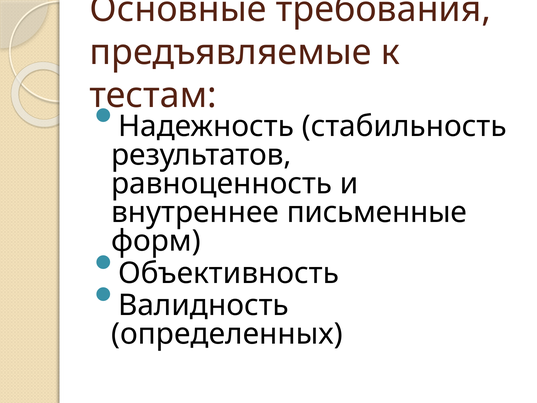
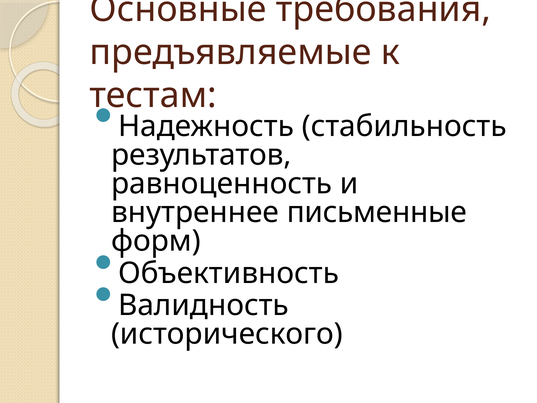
определенных: определенных -> исторического
